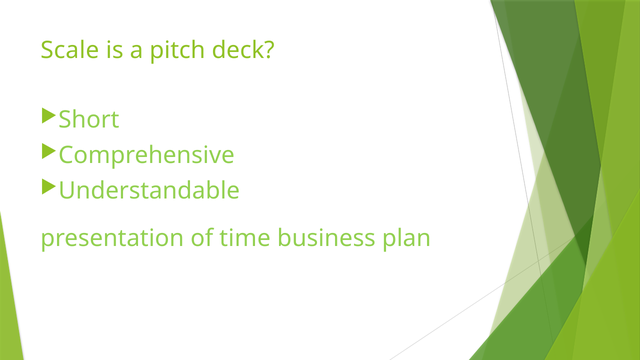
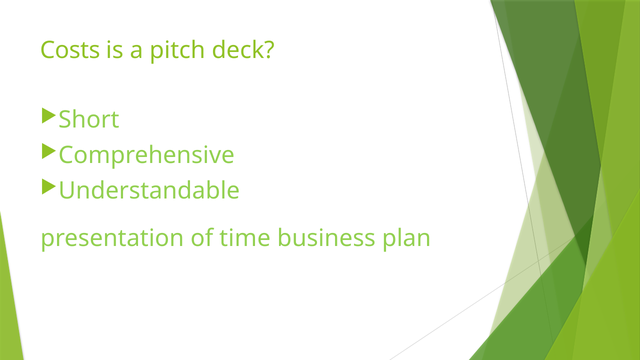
Scale: Scale -> Costs
